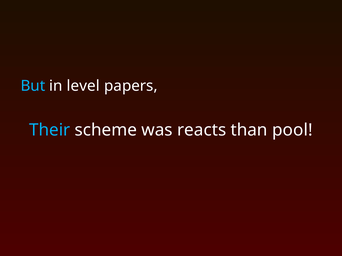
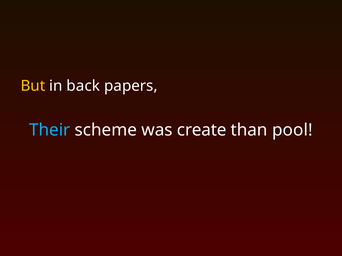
But colour: light blue -> yellow
level: level -> back
reacts: reacts -> create
